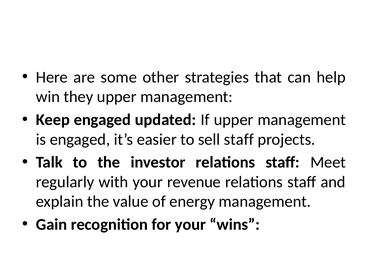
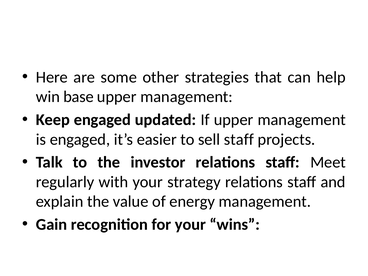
they: they -> base
revenue: revenue -> strategy
